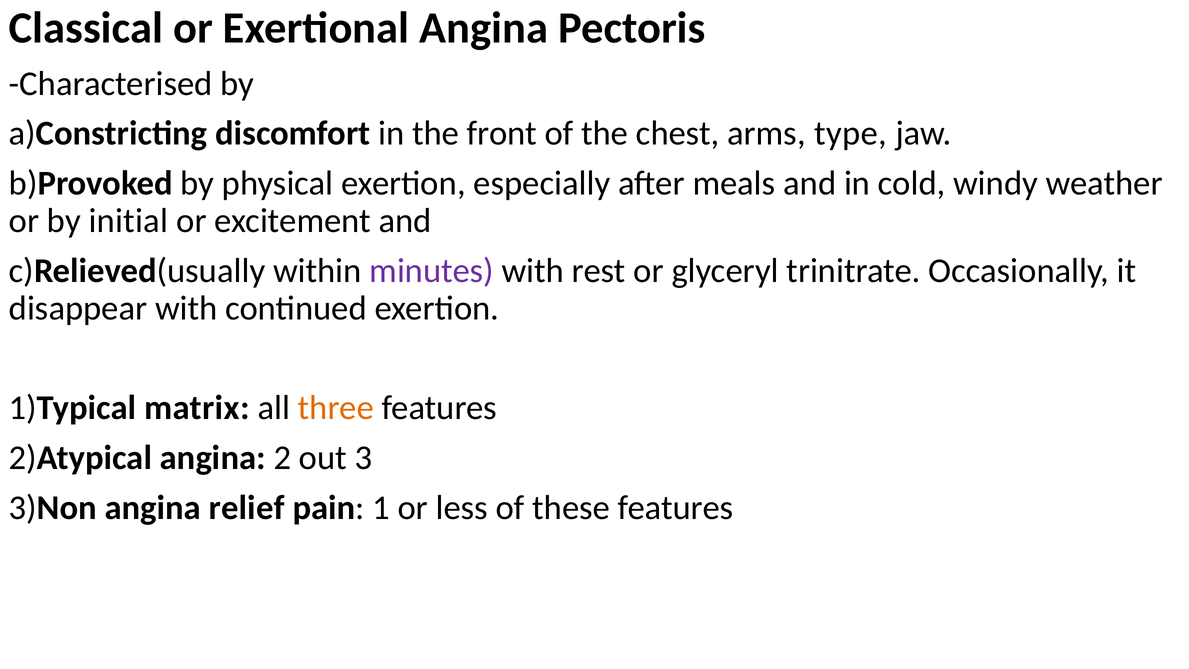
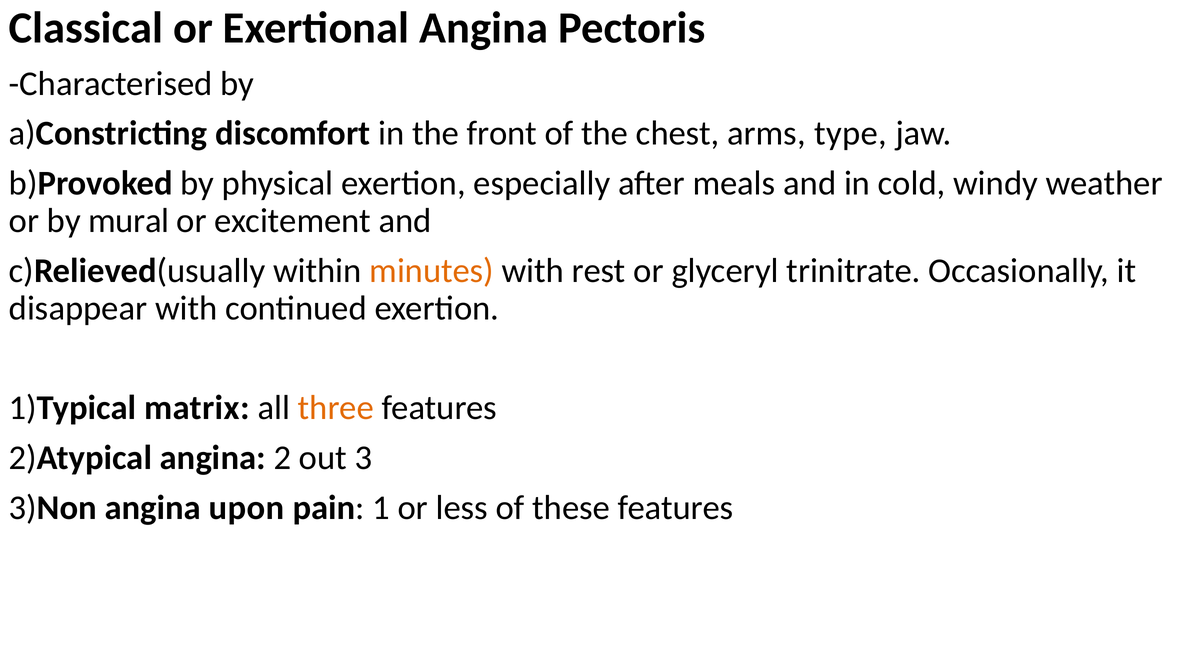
initial: initial -> mural
minutes colour: purple -> orange
relief: relief -> upon
